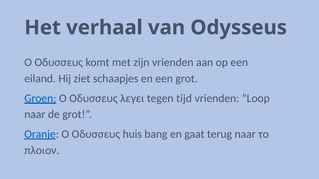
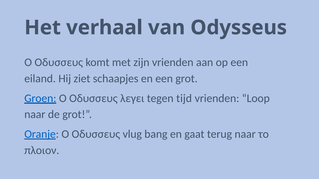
huis: huis -> vlug
